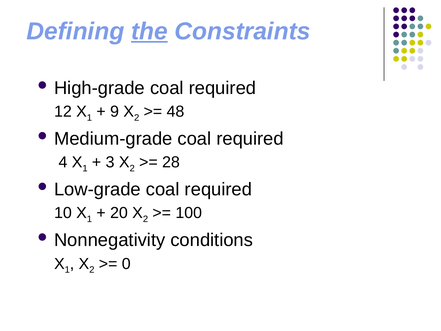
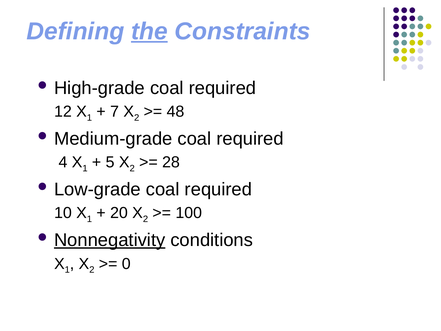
9: 9 -> 7
3: 3 -> 5
Nonnegativity underline: none -> present
